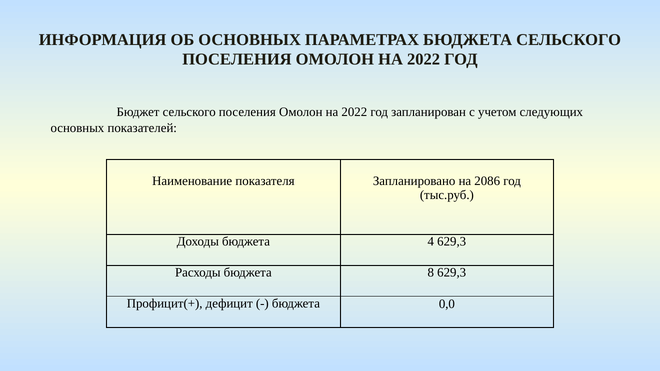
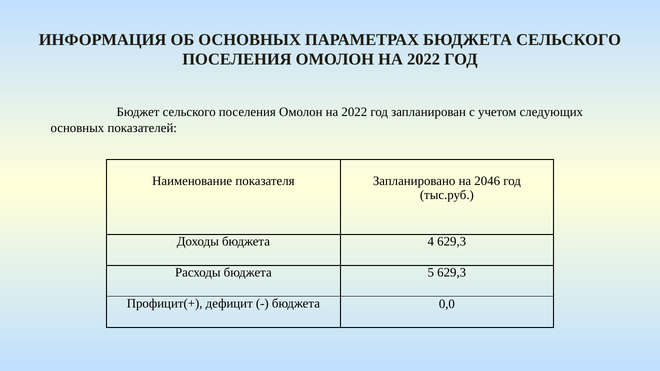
2086: 2086 -> 2046
8: 8 -> 5
